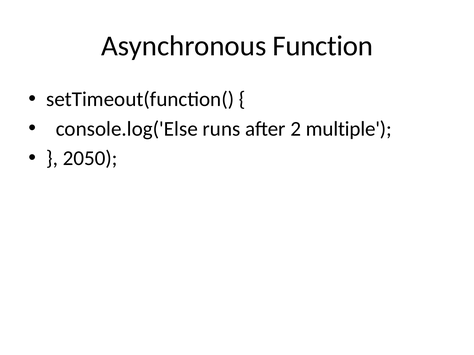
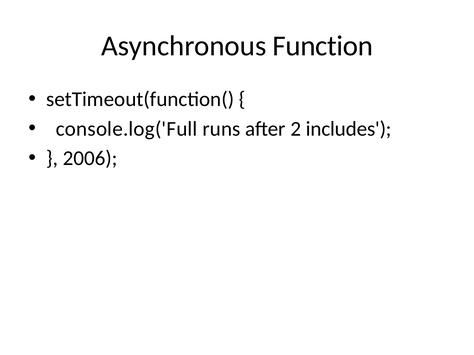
console.log('Else: console.log('Else -> console.log('Full
multiple: multiple -> includes
2050: 2050 -> 2006
